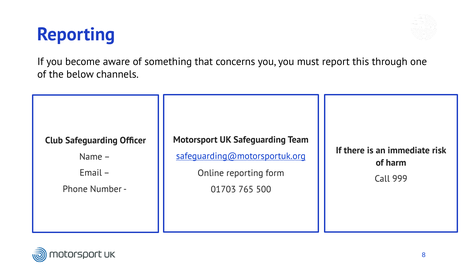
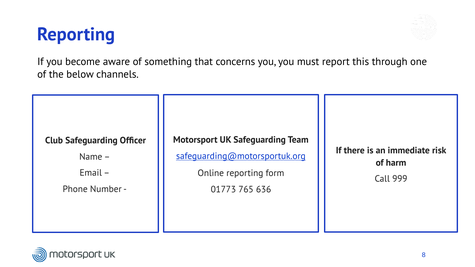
01703: 01703 -> 01773
500: 500 -> 636
